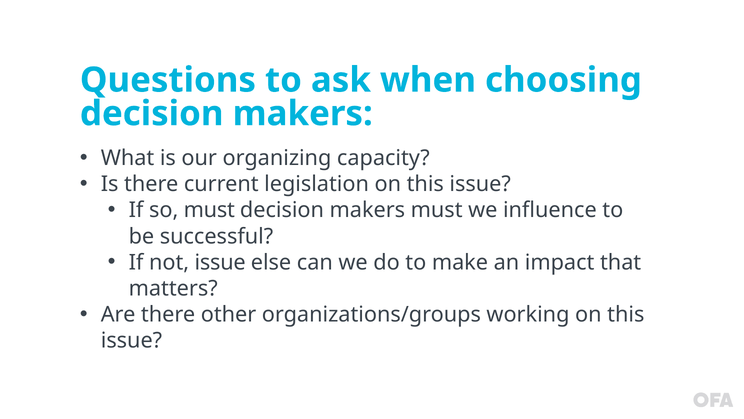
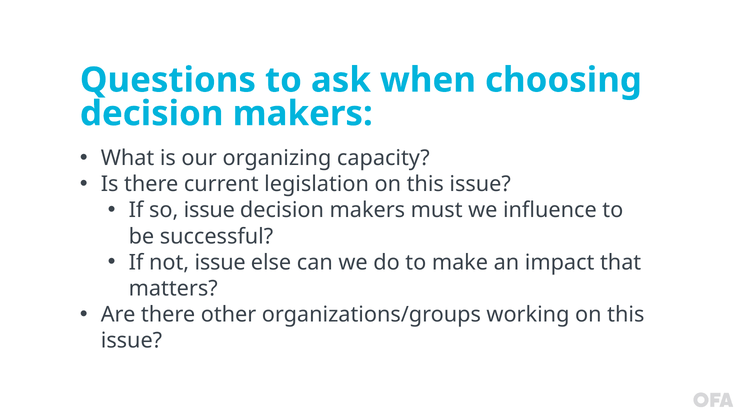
so must: must -> issue
